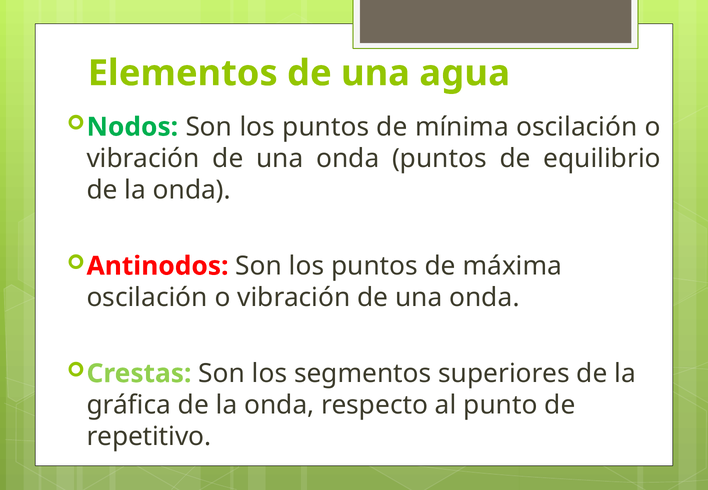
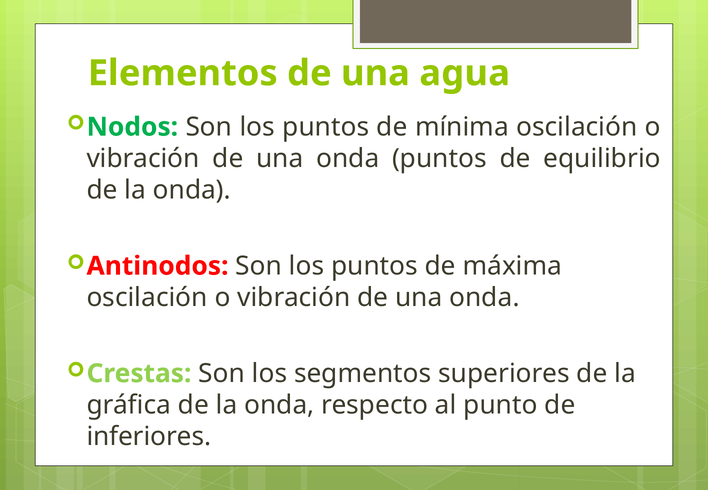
repetitivo: repetitivo -> inferiores
